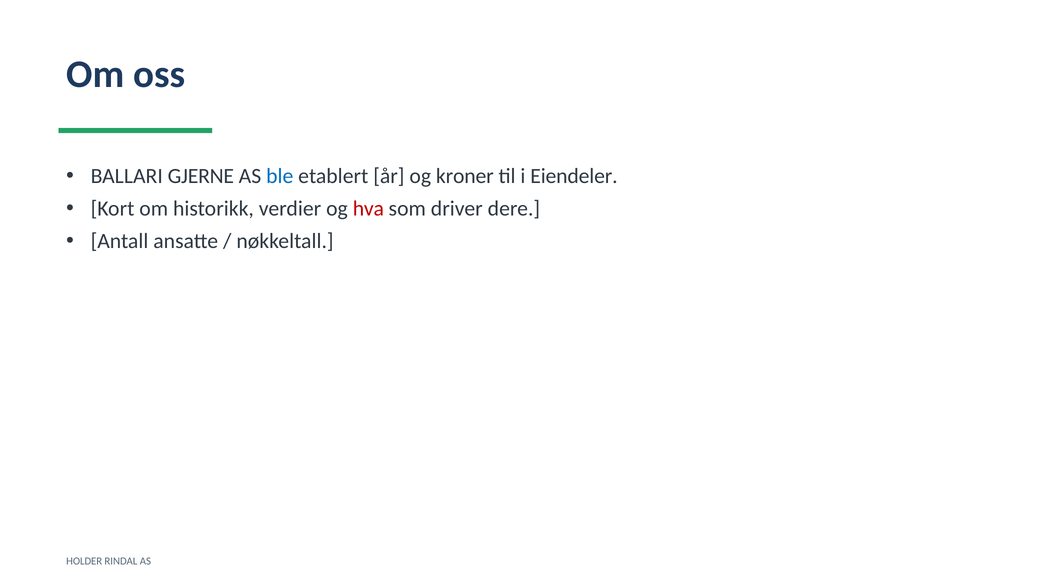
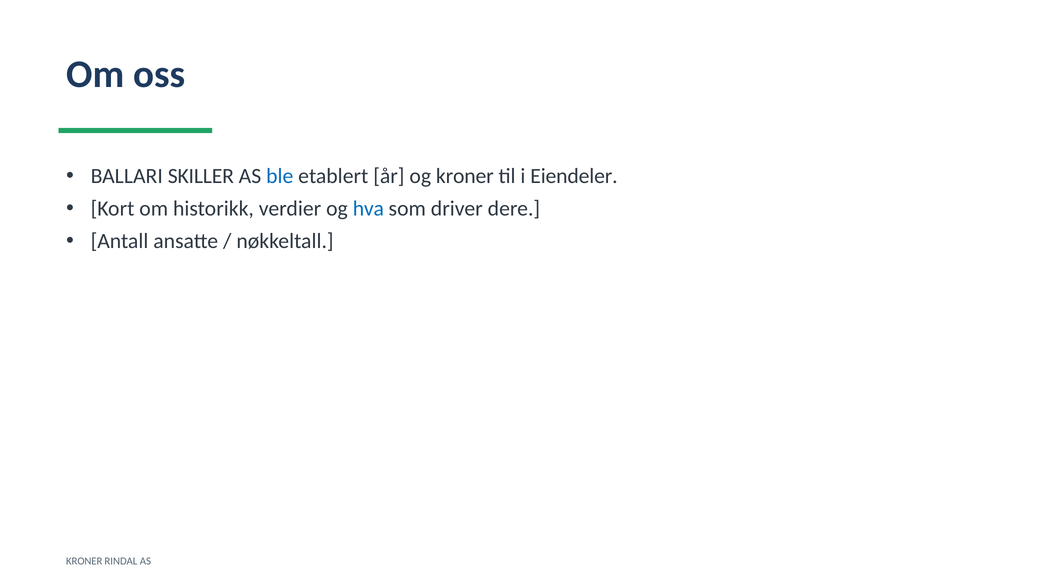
GJERNE: GJERNE -> SKILLER
hva colour: red -> blue
HOLDER at (84, 562): HOLDER -> KRONER
